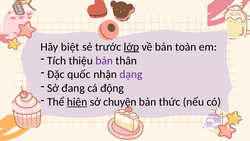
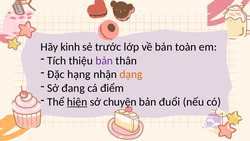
biệt: biệt -> kinh
lớp underline: present -> none
quốc: quốc -> hạng
dạng colour: purple -> orange
động: động -> điểm
thức: thức -> đuổi
